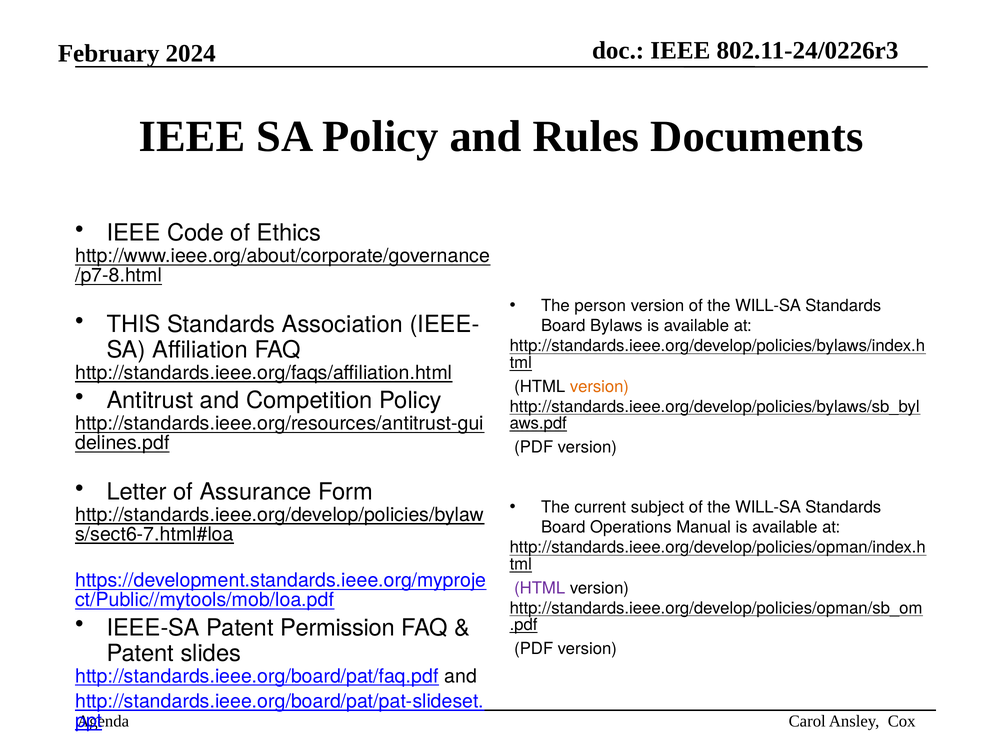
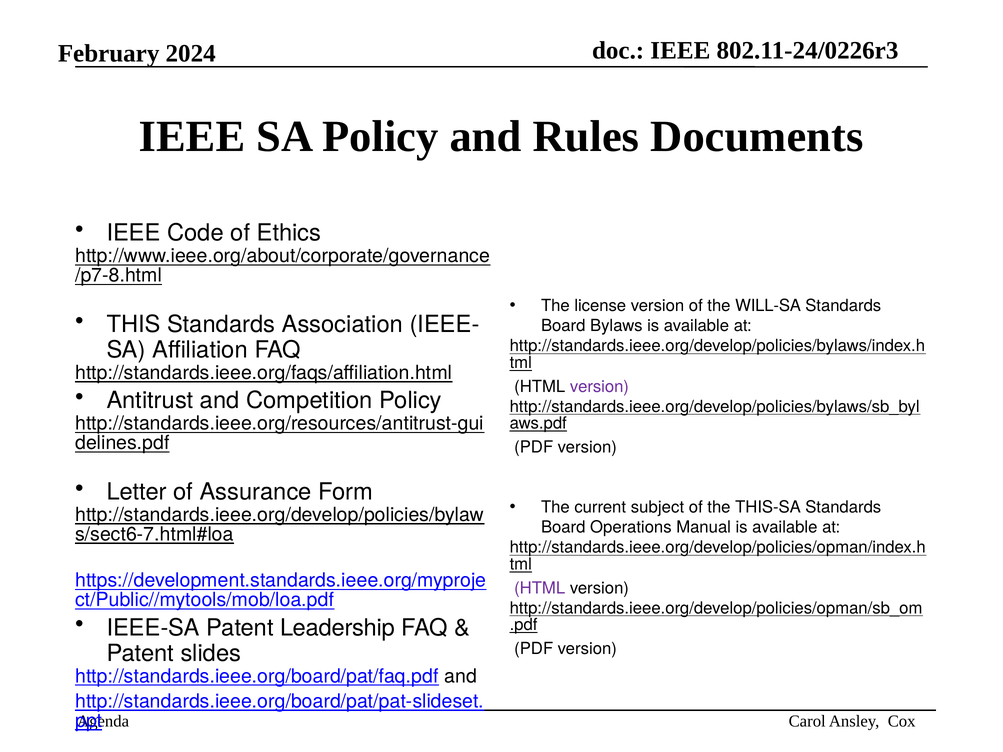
person: person -> license
version at (599, 387) colour: orange -> purple
WILL-SA at (768, 508): WILL-SA -> THIS-SA
Permission: Permission -> Leadership
